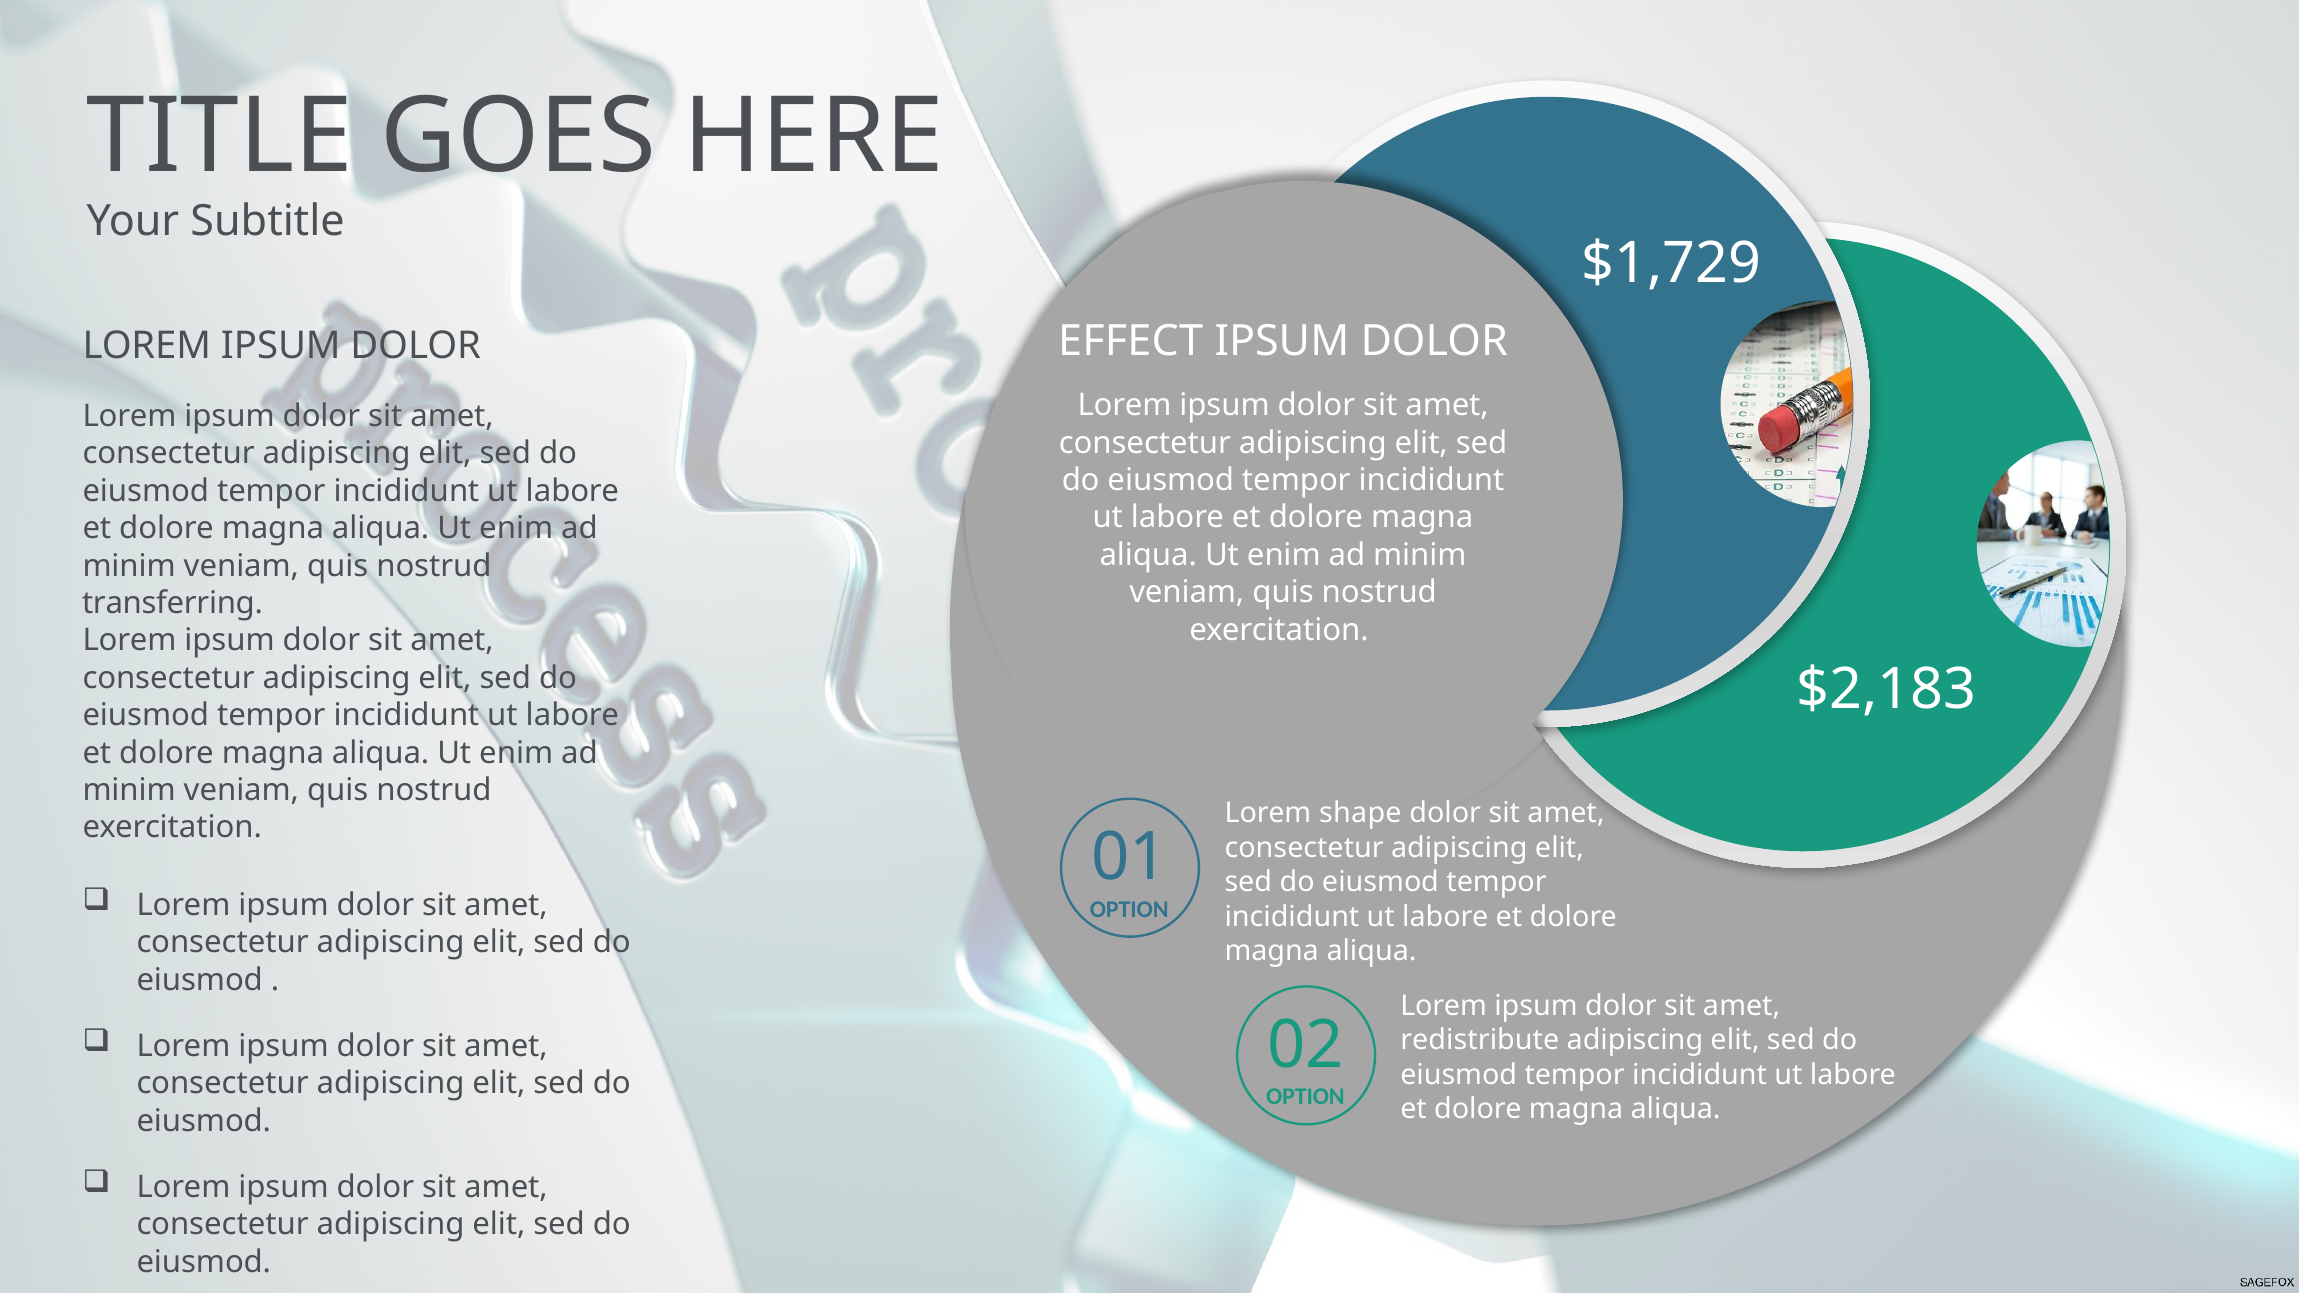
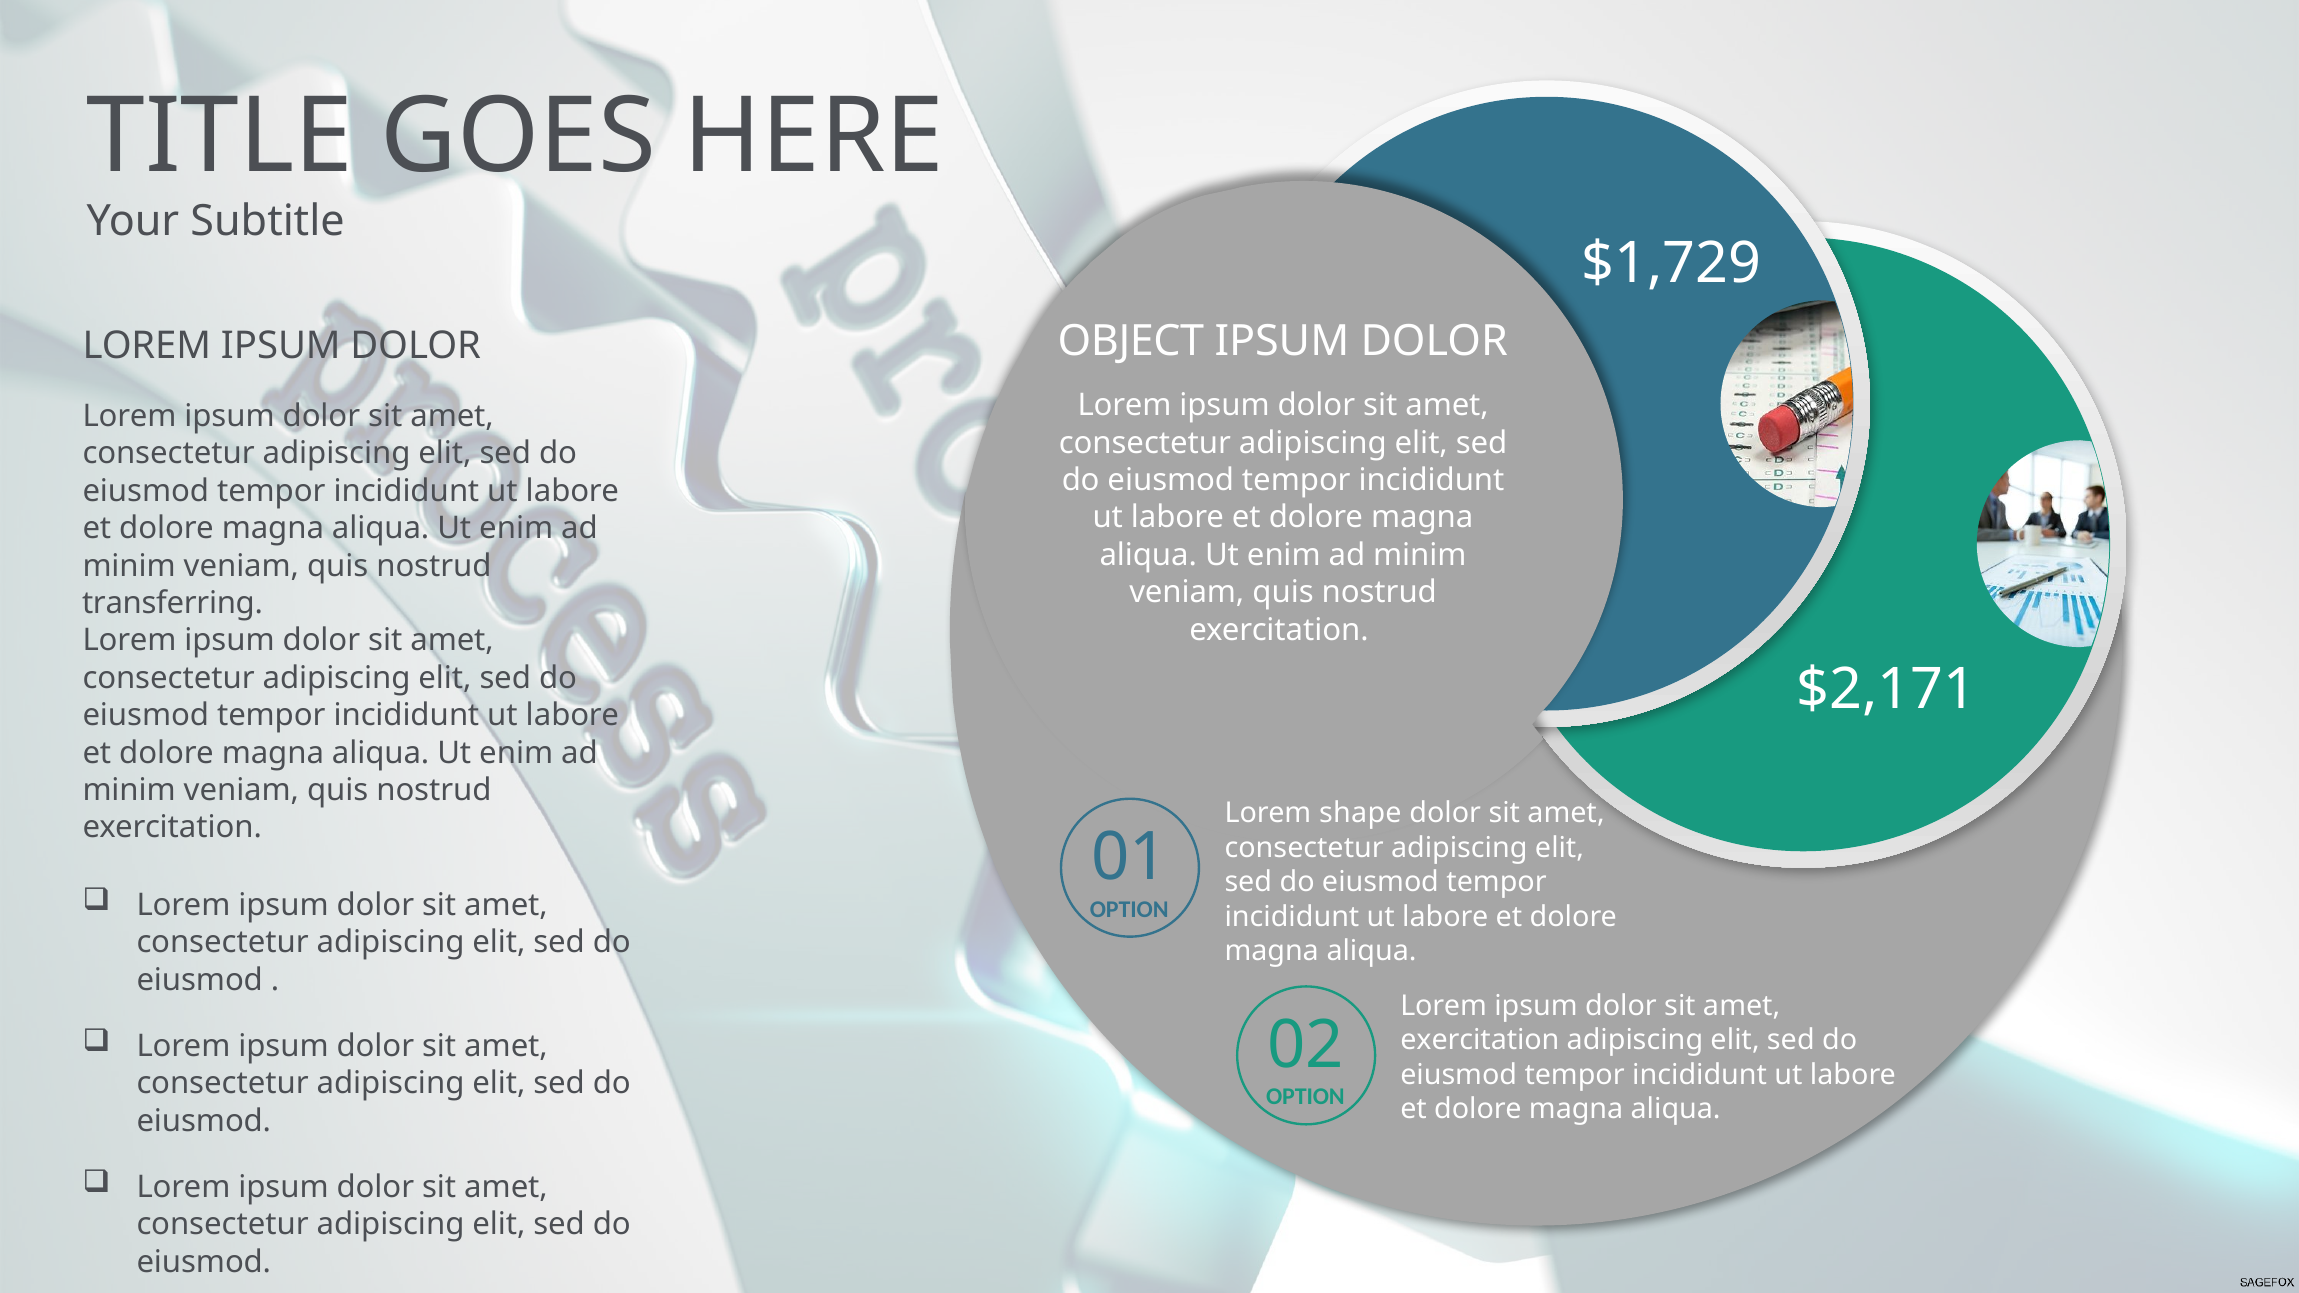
EFFECT: EFFECT -> OBJECT
$2,183: $2,183 -> $2,171
redistribute at (1480, 1041): redistribute -> exercitation
